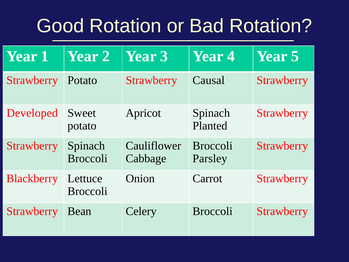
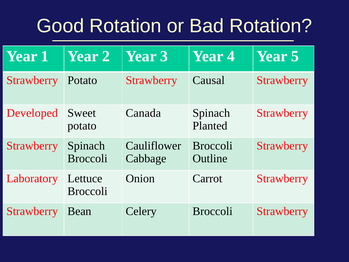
Apricot: Apricot -> Canada
Parsley: Parsley -> Outline
Blackberry: Blackberry -> Laboratory
